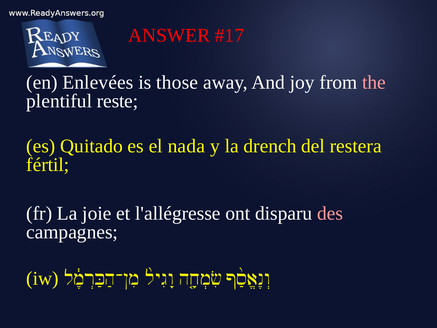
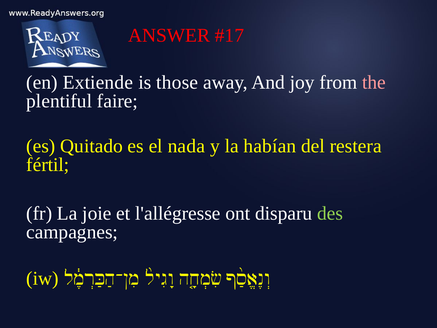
Enlevées: Enlevées -> Extiende
reste: reste -> faire
drench: drench -> habían
des colour: pink -> light green
